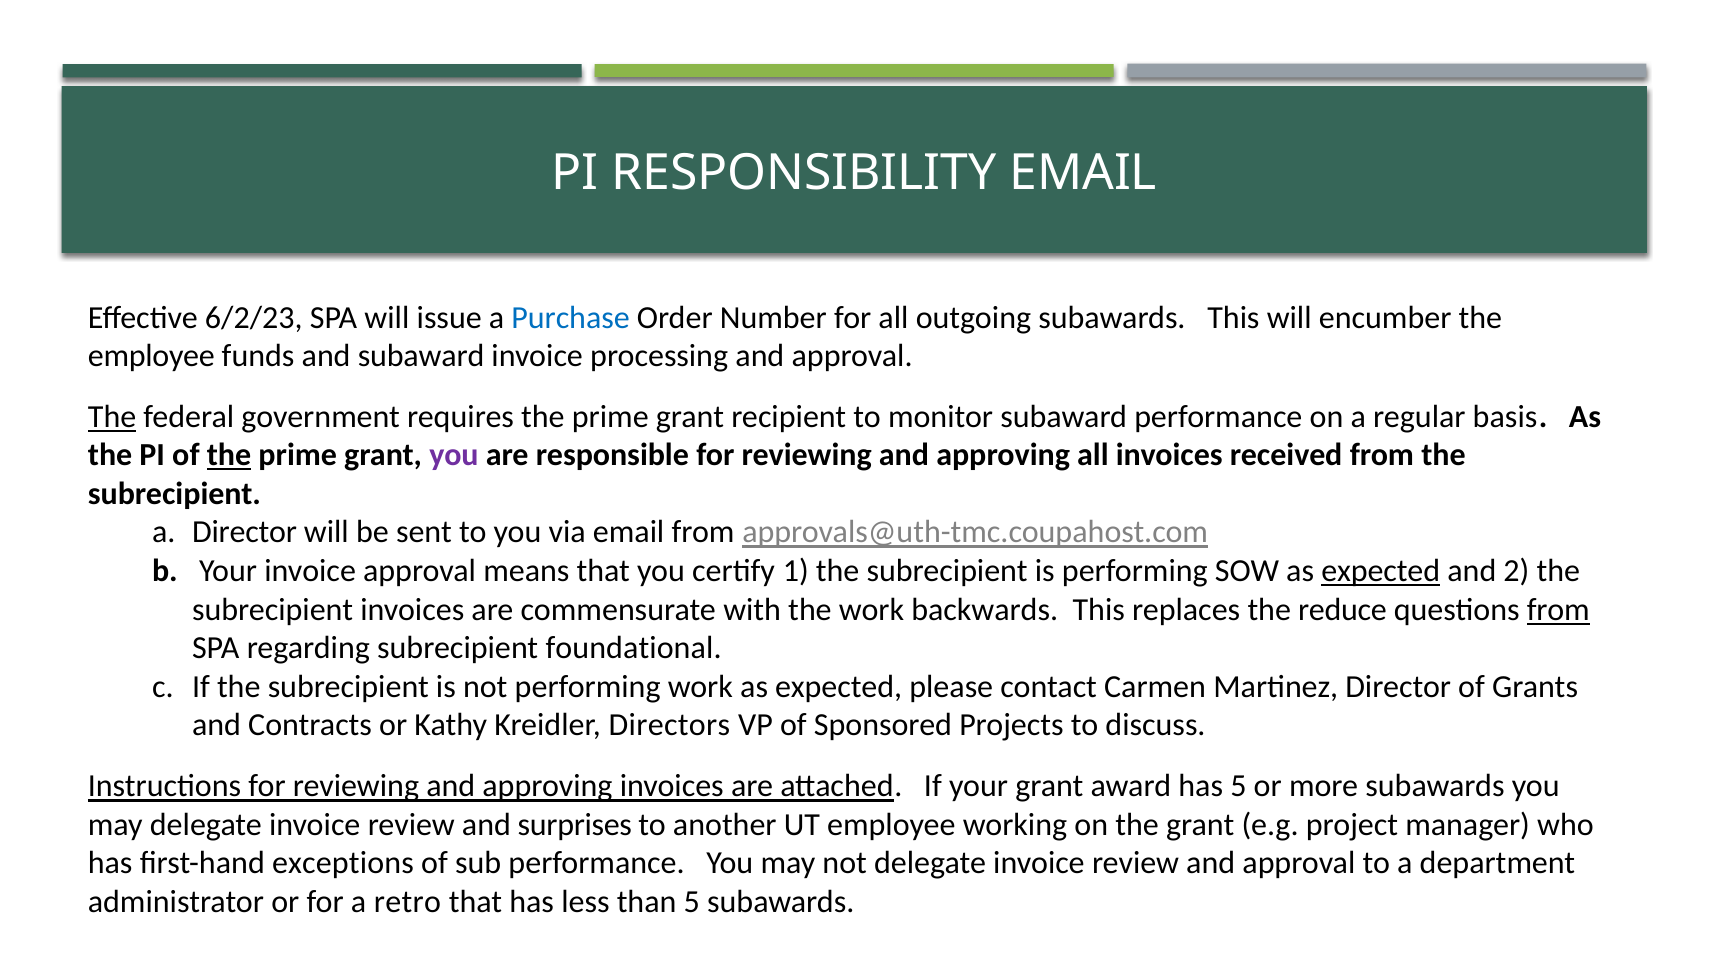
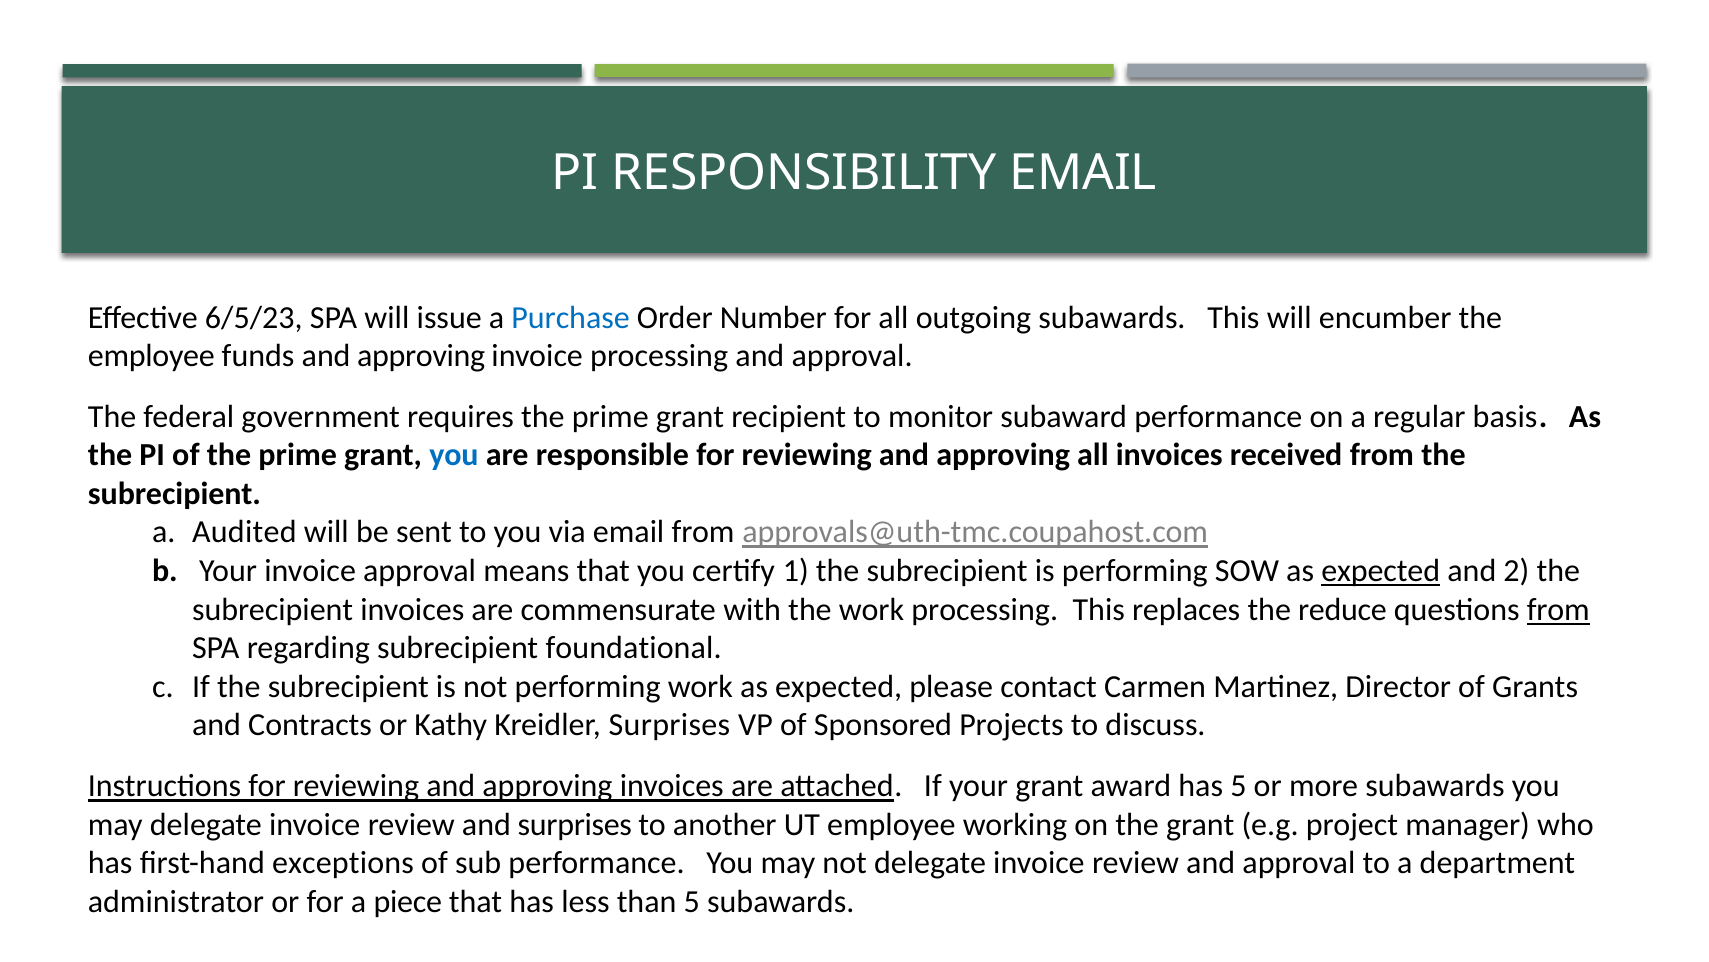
6/2/23: 6/2/23 -> 6/5/23
funds and subaward: subaward -> approving
The at (112, 417) underline: present -> none
the at (229, 455) underline: present -> none
you at (454, 455) colour: purple -> blue
a Director: Director -> Audited
work backwards: backwards -> processing
Kreidler Directors: Directors -> Surprises
retro: retro -> piece
